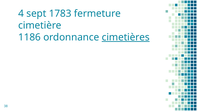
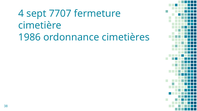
1783: 1783 -> 7707
1186: 1186 -> 1986
cimetières underline: present -> none
